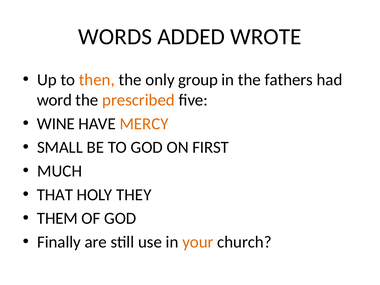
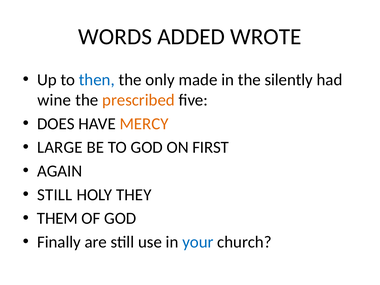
then colour: orange -> blue
group: group -> made
fathers: fathers -> silently
word: word -> wine
WINE: WINE -> DOES
SMALL: SMALL -> LARGE
MUCH: MUCH -> AGAIN
THAT at (55, 195): THAT -> STILL
your colour: orange -> blue
